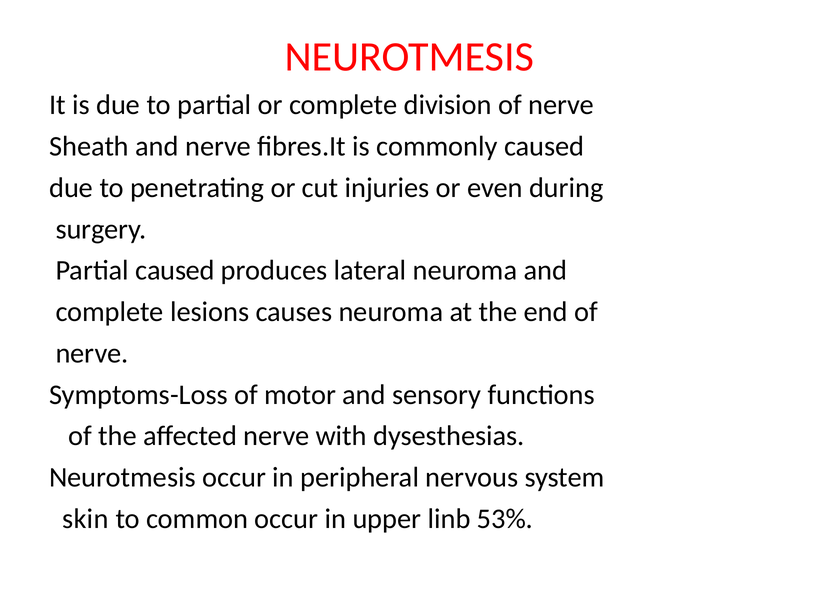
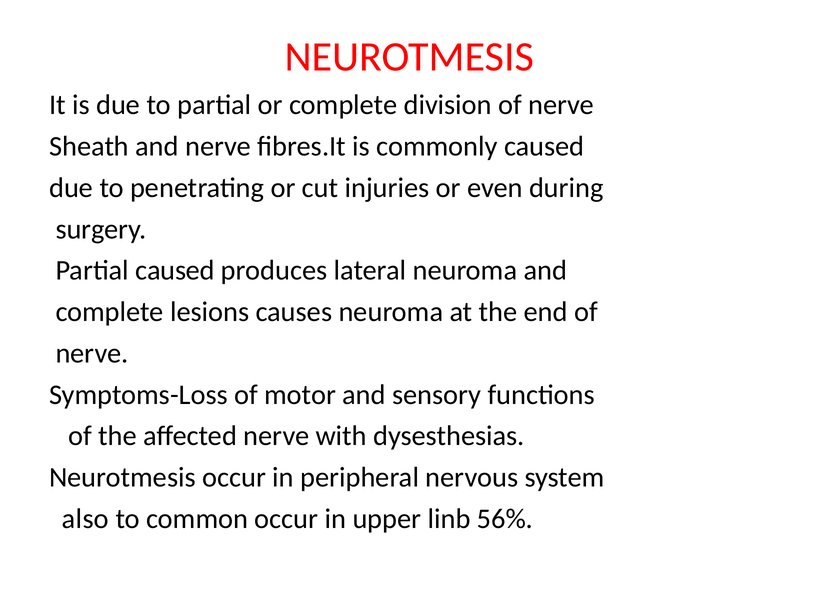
skin: skin -> also
53%: 53% -> 56%
